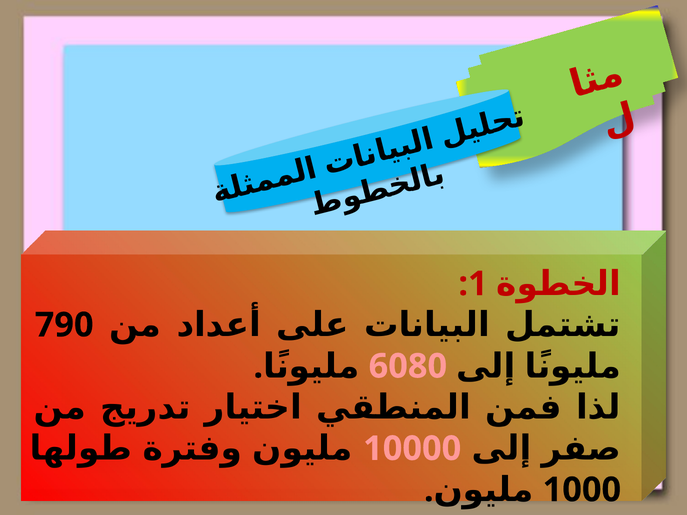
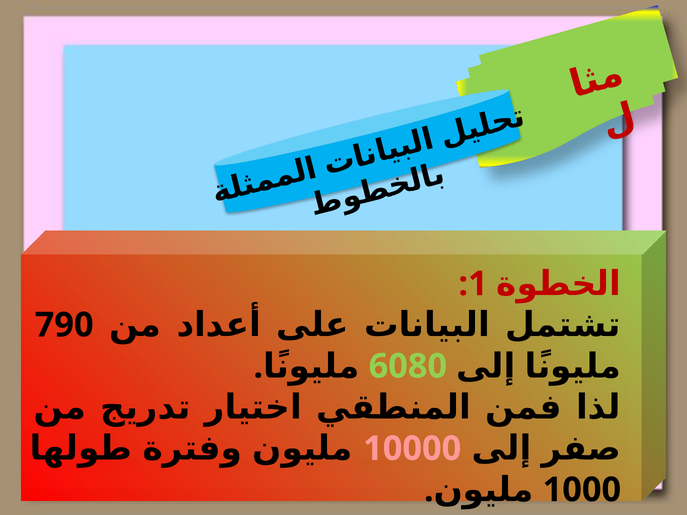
6080 colour: pink -> light green
